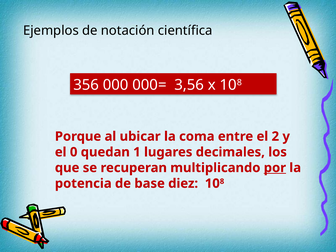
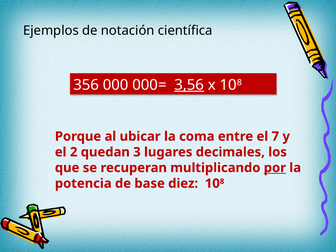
3,56 underline: none -> present
2: 2 -> 7
0: 0 -> 2
1: 1 -> 3
